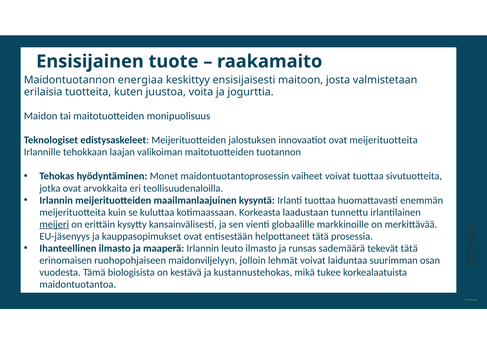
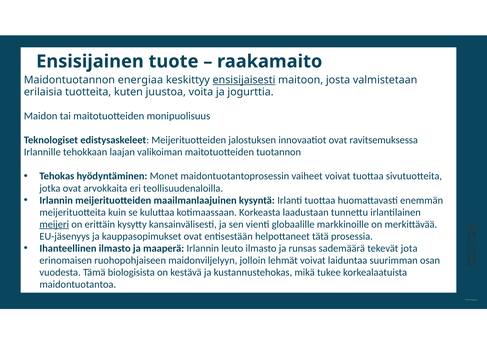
ensisijaisesti underline: none -> present
ovat meijerituotteita: meijerituotteita -> ravitsemuksessa
tekevät tätä: tätä -> jota
